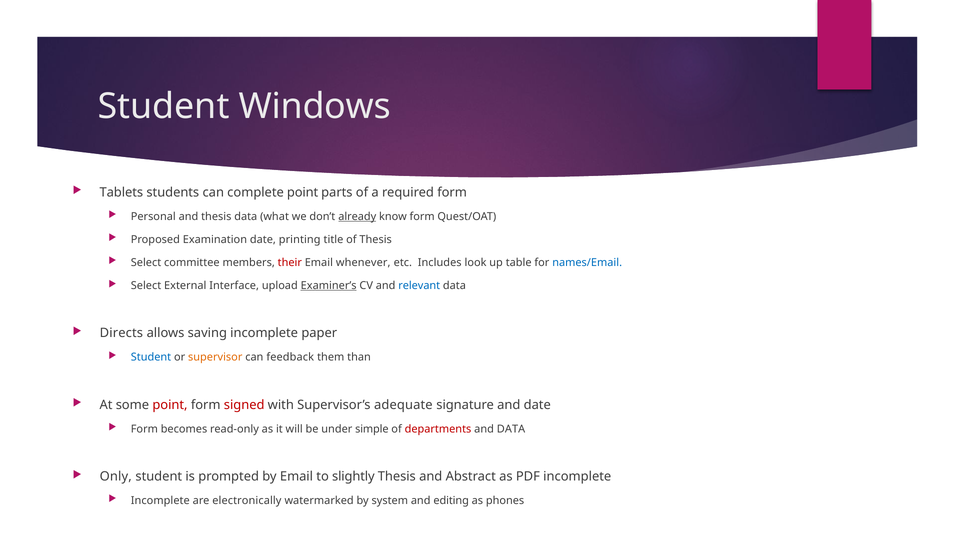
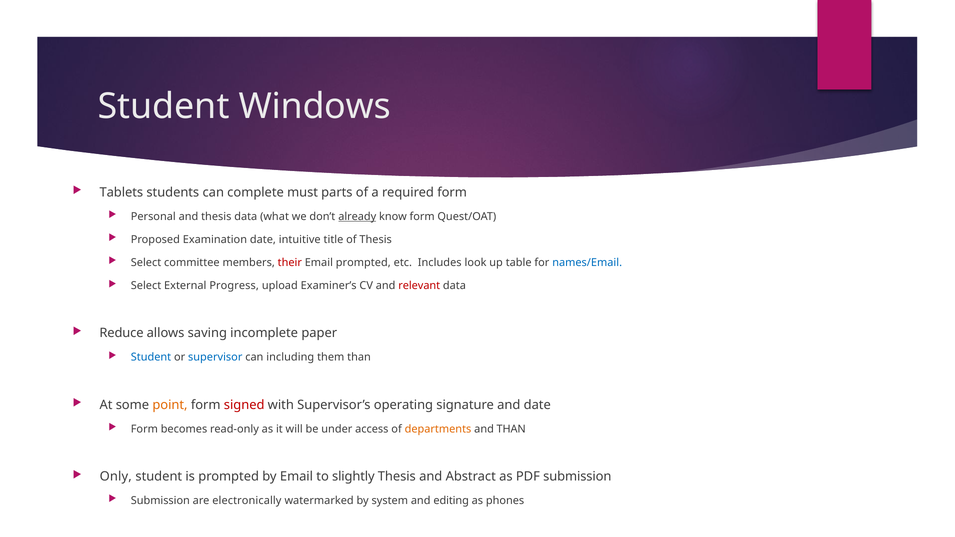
complete point: point -> must
printing: printing -> intuitive
Email whenever: whenever -> prompted
Interface: Interface -> Progress
Examiner’s underline: present -> none
relevant colour: blue -> red
Directs: Directs -> Reduce
supervisor colour: orange -> blue
feedback: feedback -> including
point at (170, 405) colour: red -> orange
adequate: adequate -> operating
simple: simple -> access
departments colour: red -> orange
and DATA: DATA -> THAN
PDF incomplete: incomplete -> submission
Incomplete at (160, 501): Incomplete -> Submission
